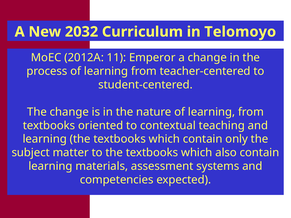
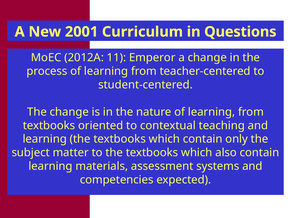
2032: 2032 -> 2001
Telomoyo: Telomoyo -> Questions
